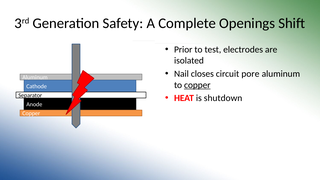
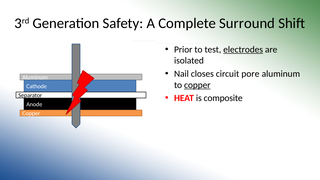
Openings: Openings -> Surround
electrodes underline: none -> present
shutdown: shutdown -> composite
